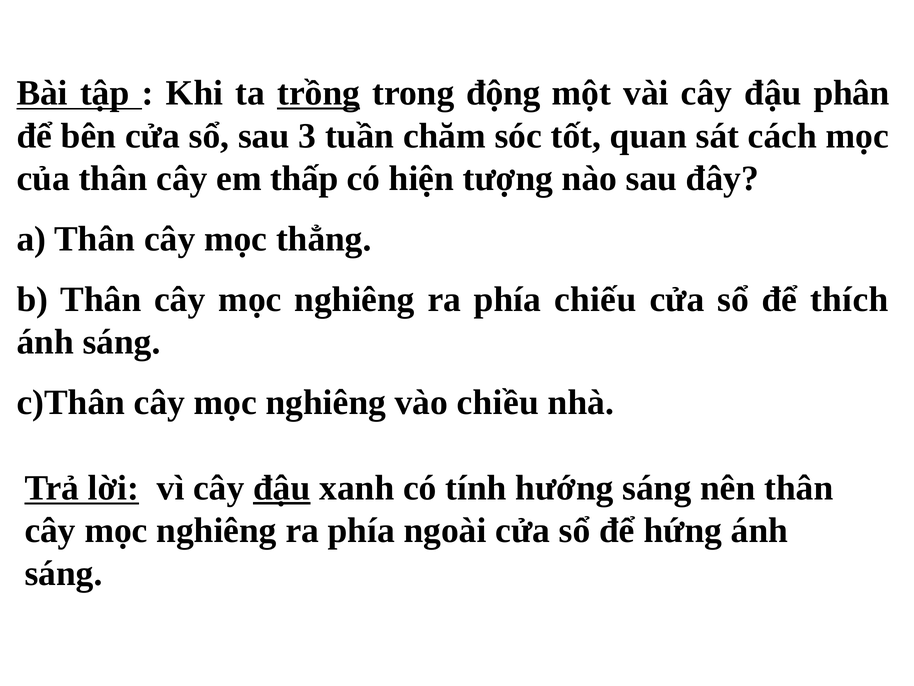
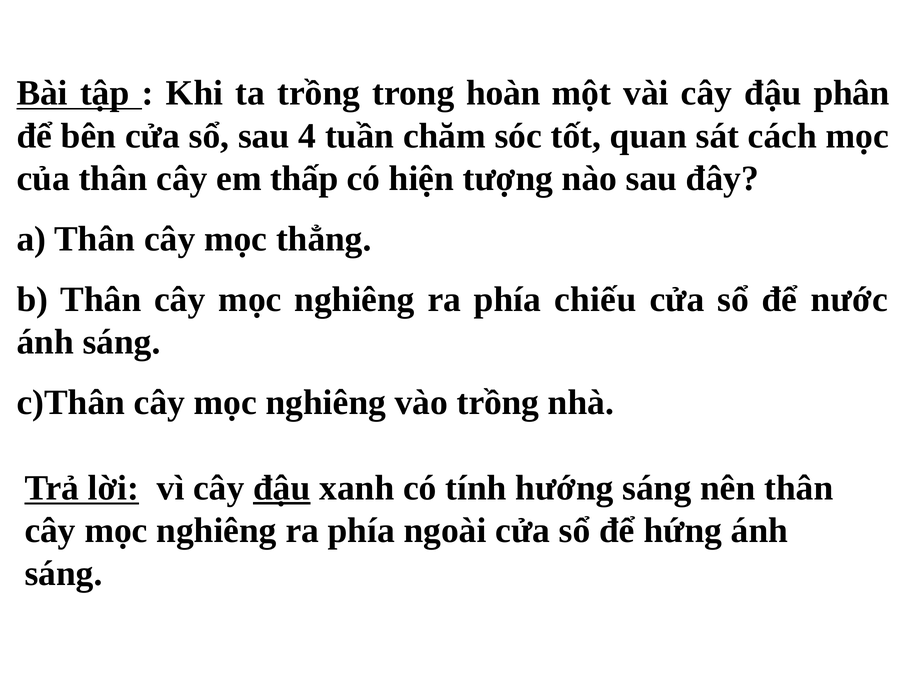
trồng at (319, 93) underline: present -> none
động: động -> hoàn
3: 3 -> 4
thích: thích -> nước
vào chiều: chiều -> trồng
